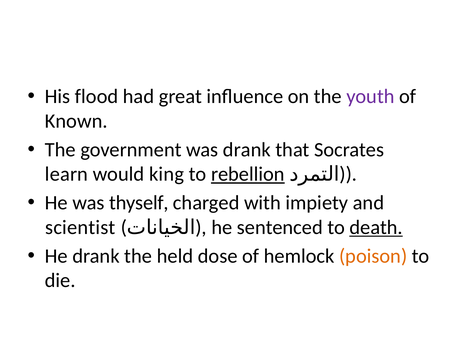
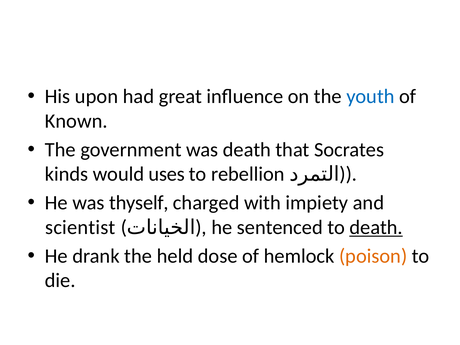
flood: flood -> upon
youth colour: purple -> blue
was drank: drank -> death
learn: learn -> kinds
king: king -> uses
rebellion underline: present -> none
